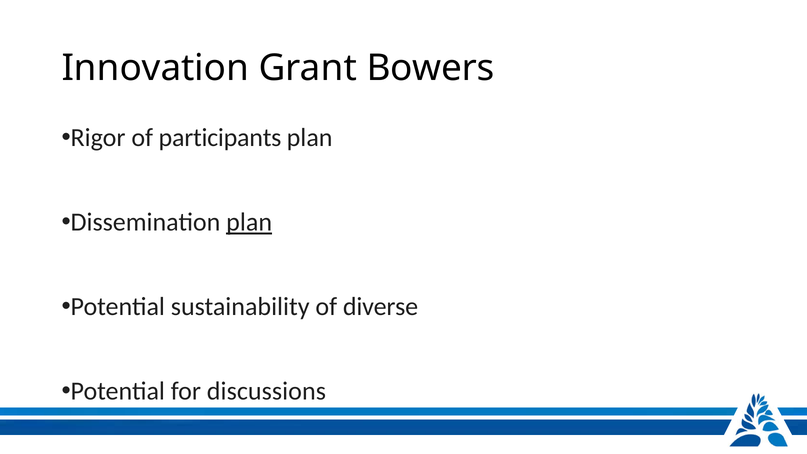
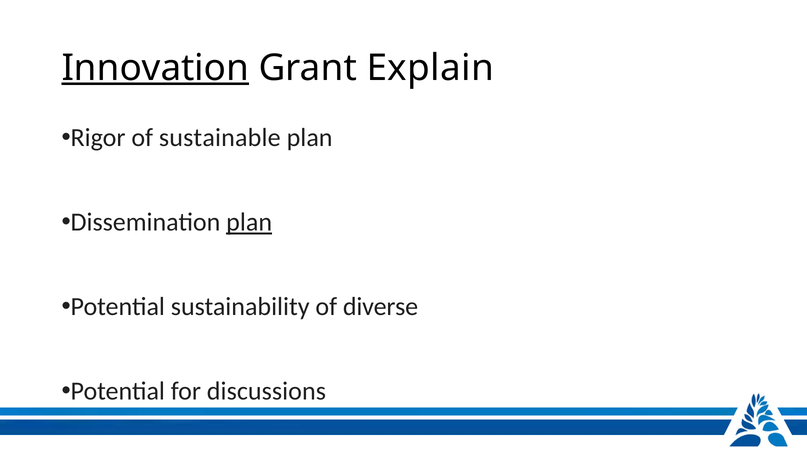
Innovation underline: none -> present
Bowers: Bowers -> Explain
participants: participants -> sustainable
